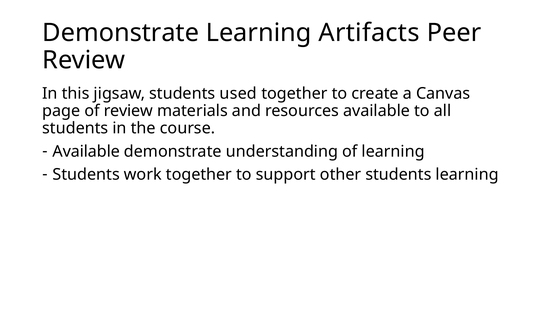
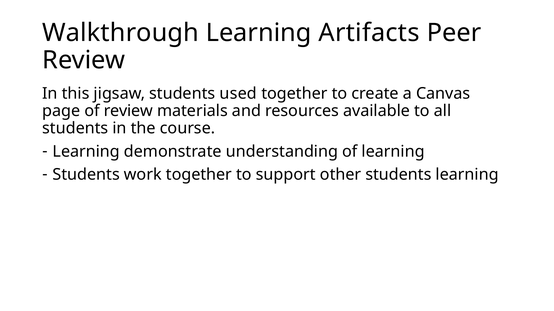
Demonstrate at (121, 33): Demonstrate -> Walkthrough
Available at (86, 152): Available -> Learning
